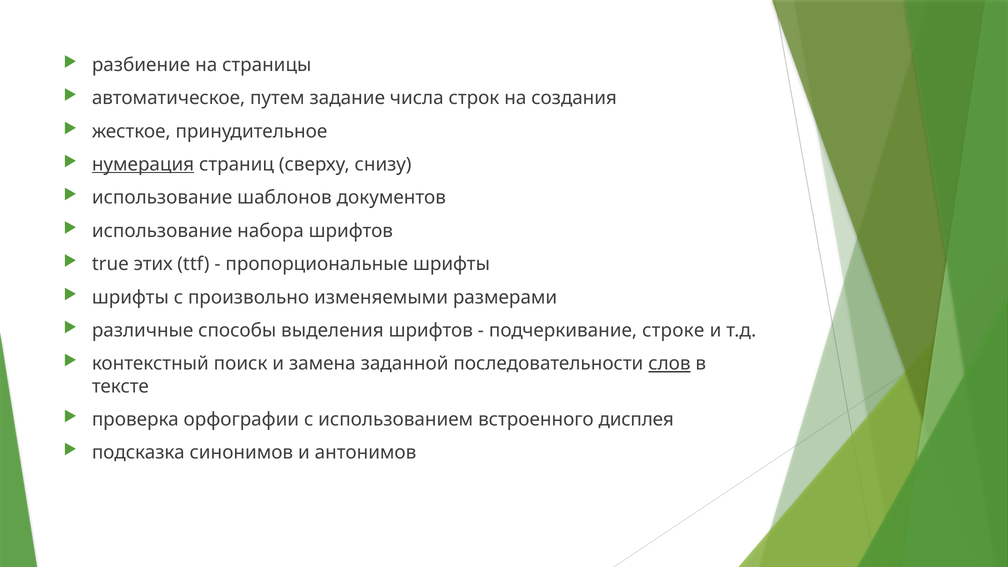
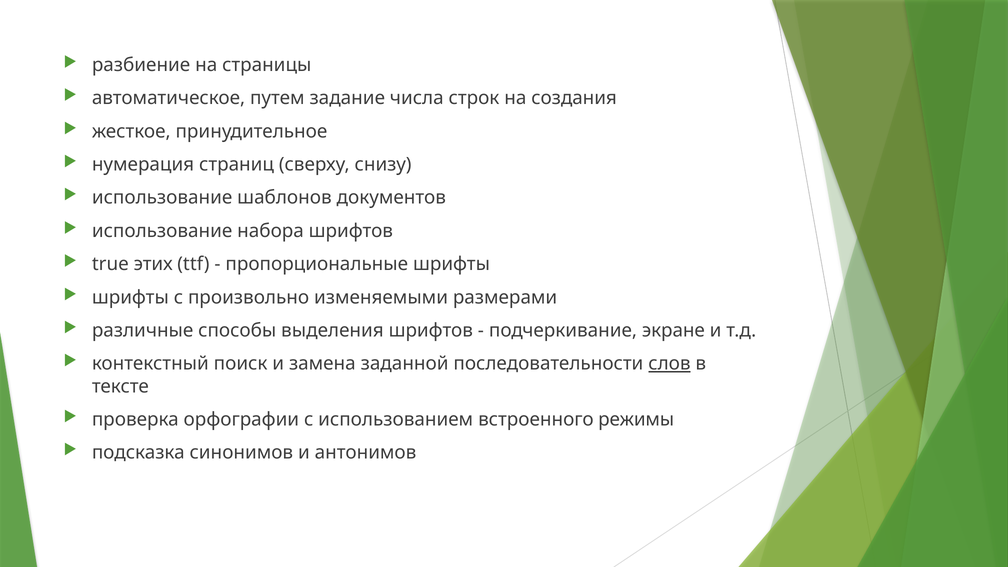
нумерация underline: present -> none
строке: строке -> экране
дисплея: дисплея -> режимы
